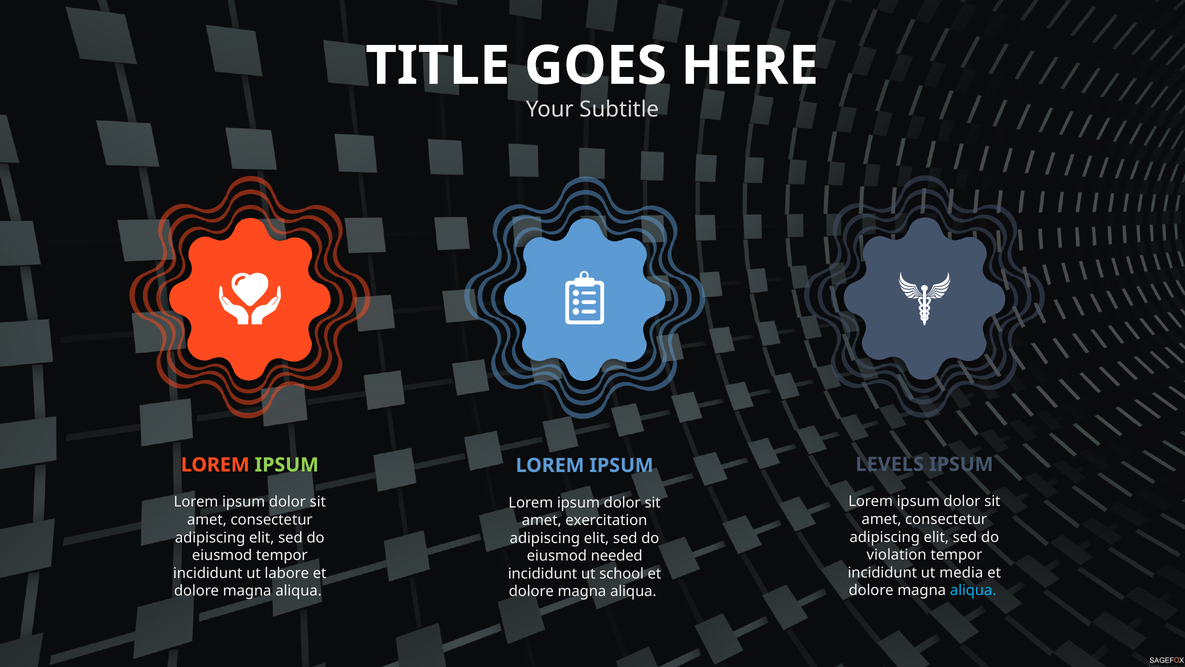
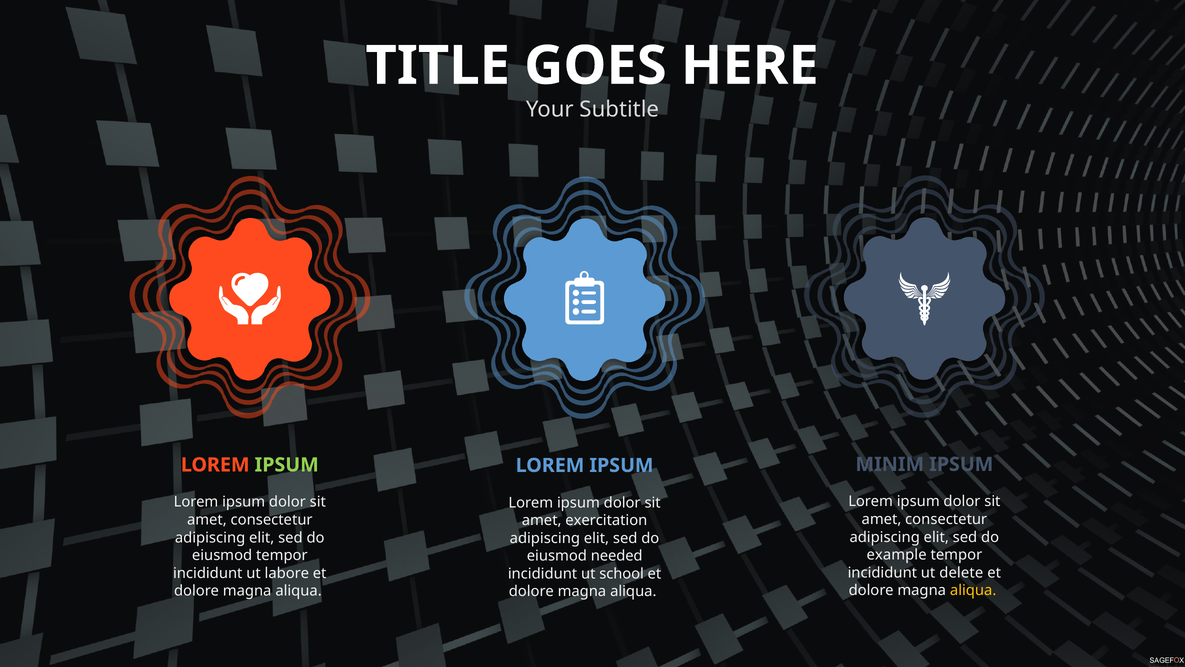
LEVELS: LEVELS -> MINIM
violation: violation -> example
media: media -> delete
aliqua at (973, 590) colour: light blue -> yellow
